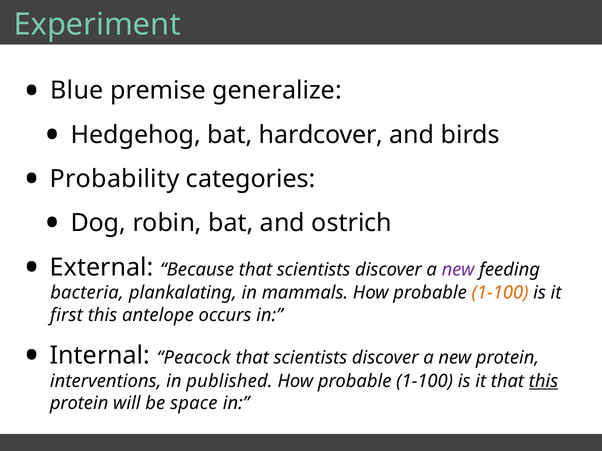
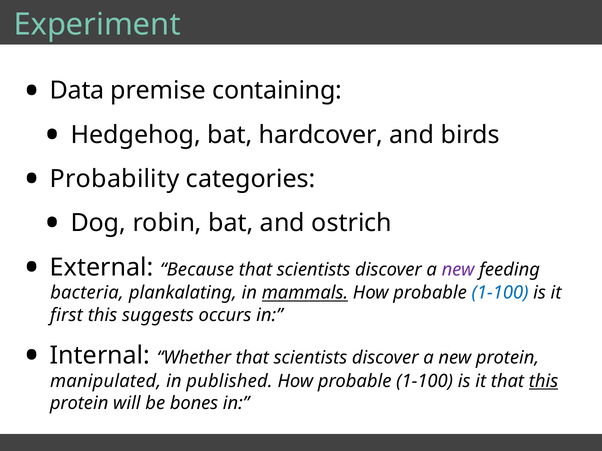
Blue: Blue -> Data
generalize: generalize -> containing
mammals underline: none -> present
1-100 at (500, 293) colour: orange -> blue
antelope: antelope -> suggests
Peacock: Peacock -> Whether
interventions: interventions -> manipulated
space: space -> bones
